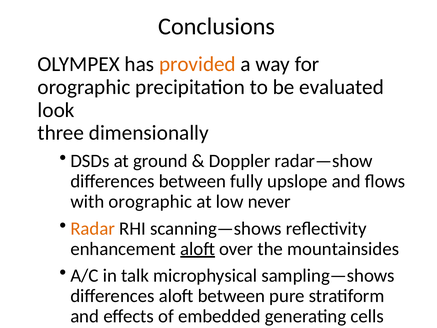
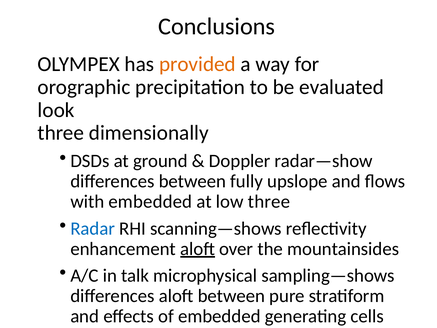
with orographic: orographic -> embedded
low never: never -> three
Radar colour: orange -> blue
